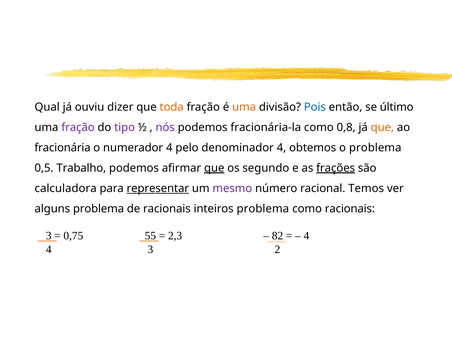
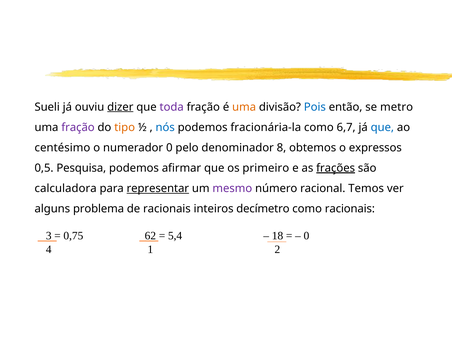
Qual: Qual -> Sueli
dizer underline: none -> present
toda colour: orange -> purple
último: último -> metro
tipo colour: purple -> orange
nós colour: purple -> blue
0,8: 0,8 -> 6,7
que at (382, 127) colour: orange -> blue
fracionária: fracionária -> centésimo
numerador 4: 4 -> 0
denominador 4: 4 -> 8
o problema: problema -> expressos
Trabalho: Trabalho -> Pesquisa
que at (214, 168) underline: present -> none
segundo: segundo -> primeiro
inteiros problema: problema -> decímetro
55: 55 -> 62
2,3: 2,3 -> 5,4
82: 82 -> 18
4 at (306, 236): 4 -> 0
4 3: 3 -> 1
